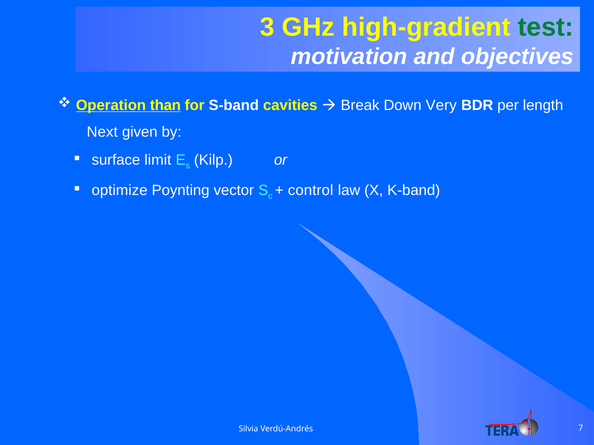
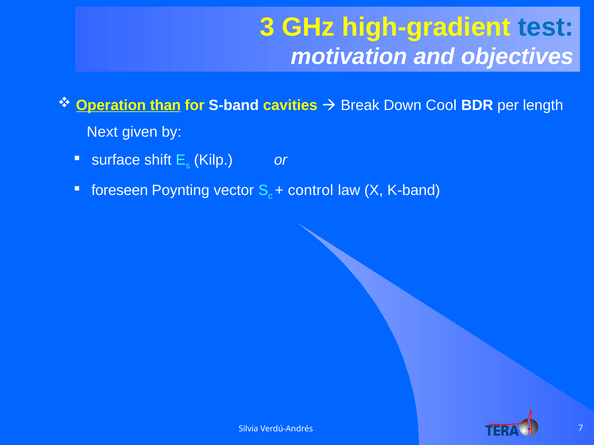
test colour: green -> blue
Very: Very -> Cool
limit: limit -> shift
optimize: optimize -> foreseen
